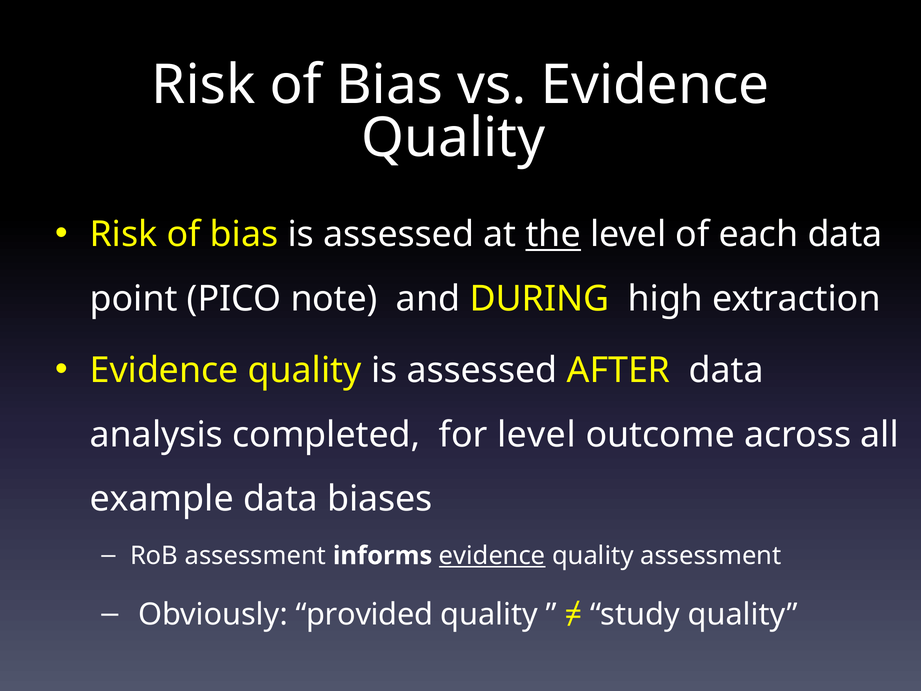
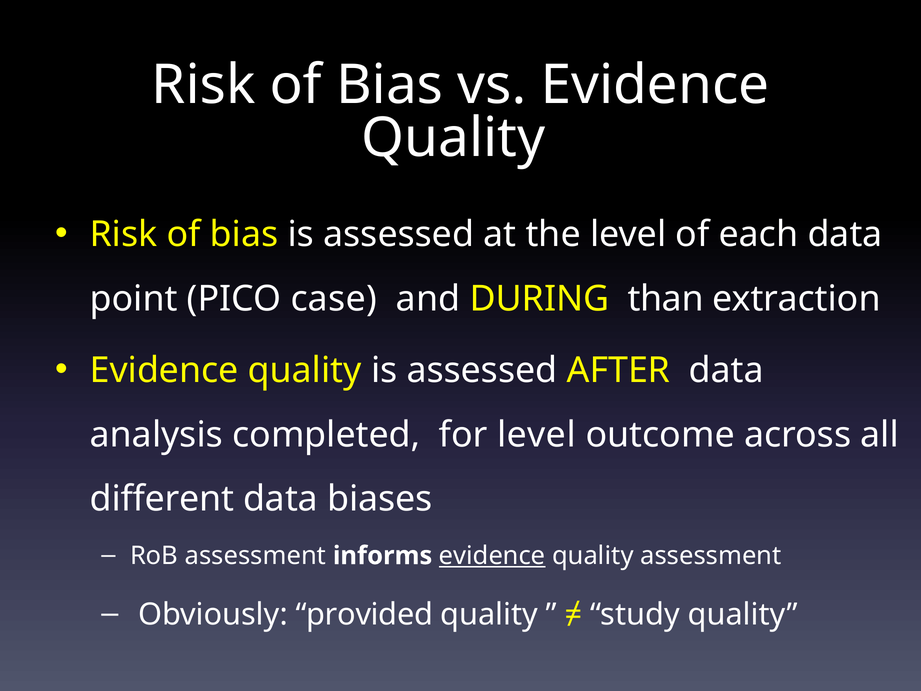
the underline: present -> none
note: note -> case
high: high -> than
example: example -> different
